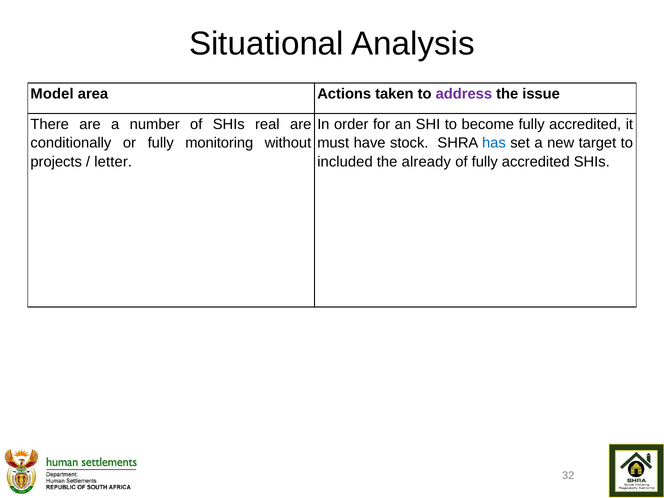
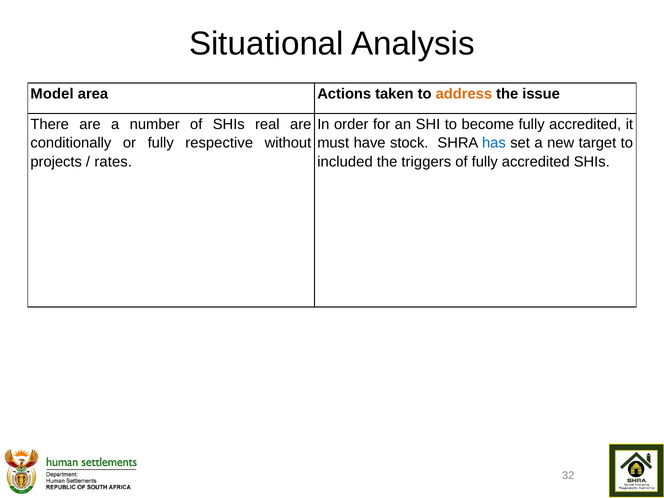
address colour: purple -> orange
monitoring: monitoring -> respective
letter: letter -> rates
already: already -> triggers
